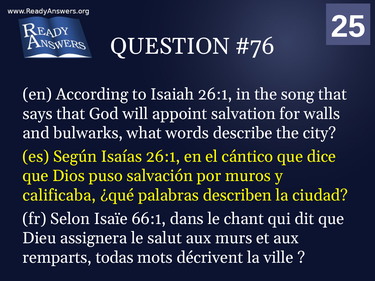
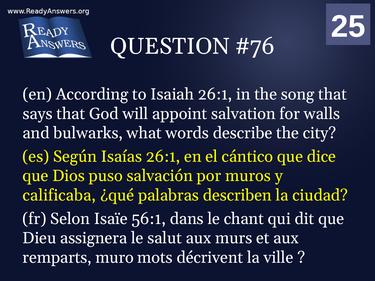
66:1: 66:1 -> 56:1
todas: todas -> muro
